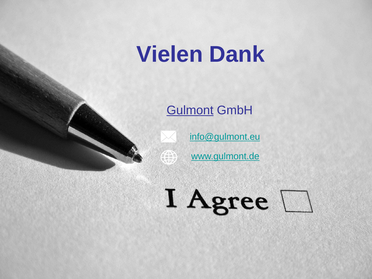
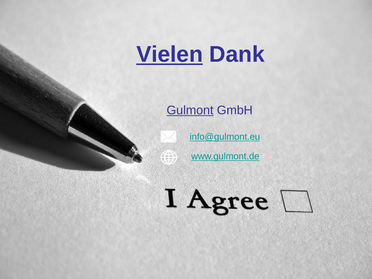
Vielen underline: none -> present
